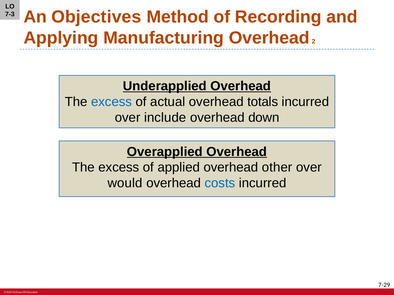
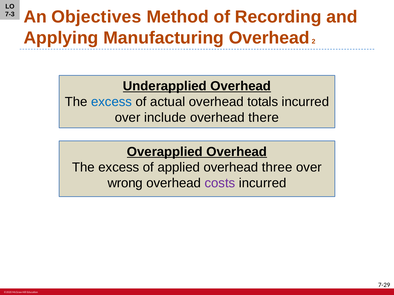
down: down -> there
other: other -> three
would: would -> wrong
costs colour: blue -> purple
